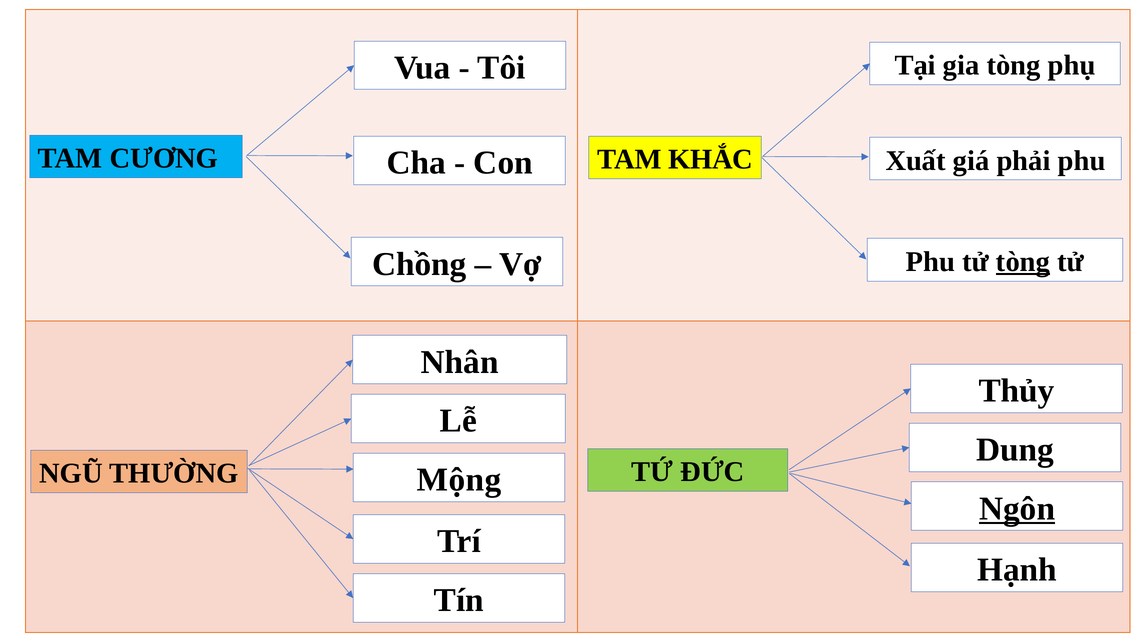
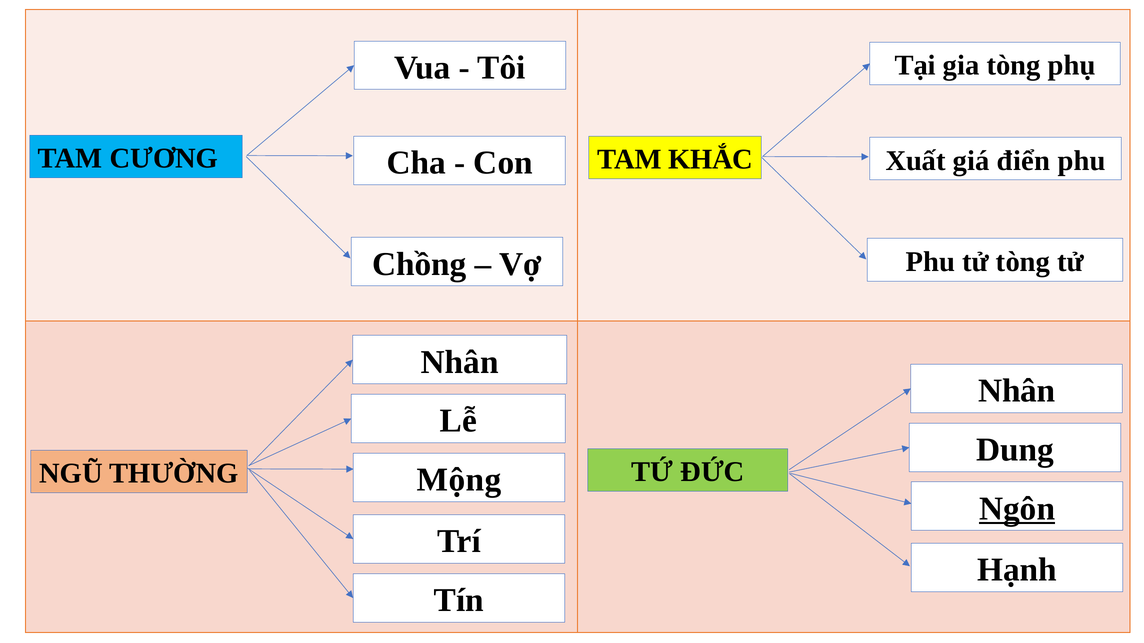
phải: phải -> điển
tòng at (1023, 262) underline: present -> none
Thủy at (1017, 391): Thủy -> Nhân
